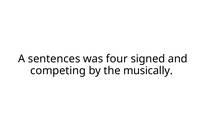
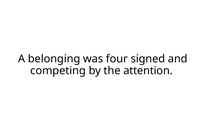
sentences: sentences -> belonging
musically: musically -> attention
